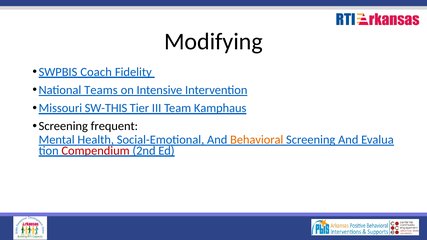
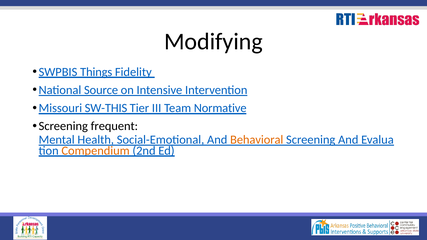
Coach: Coach -> Things
Teams: Teams -> Source
Kamphaus: Kamphaus -> Normative
Compendium colour: red -> orange
